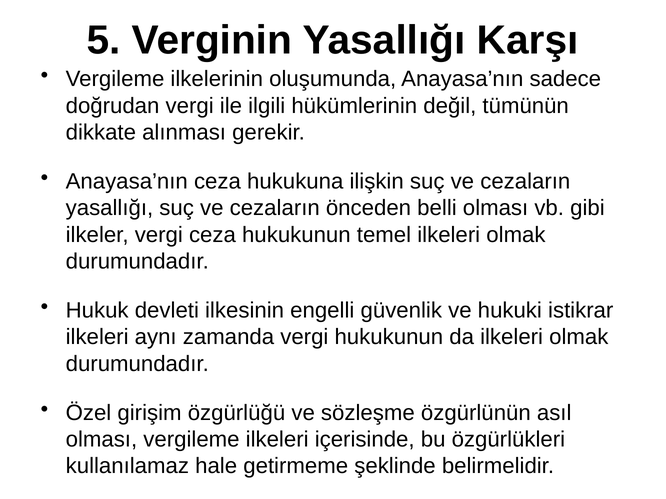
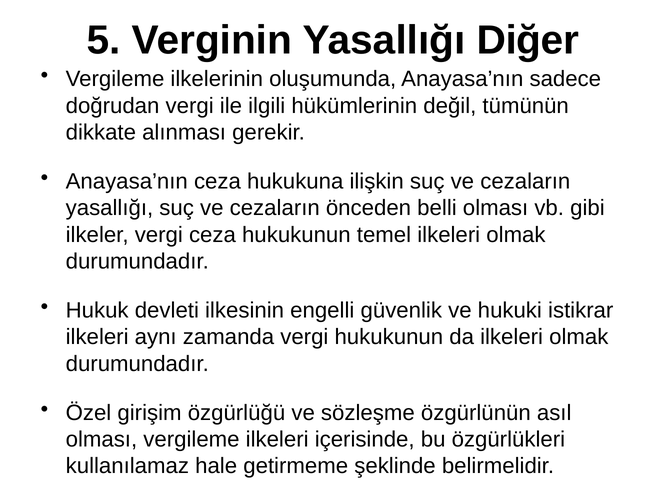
Karşı: Karşı -> Diğer
